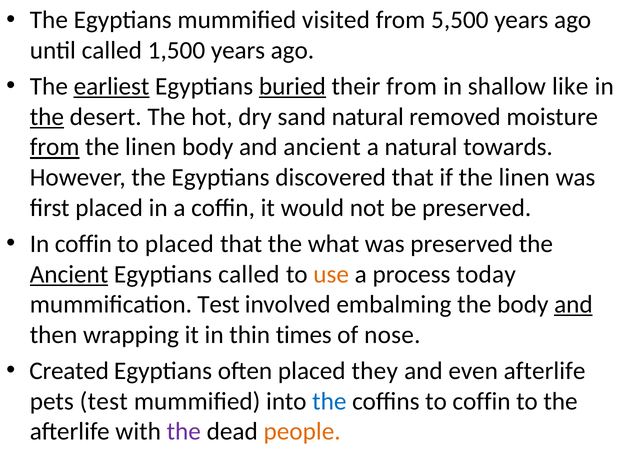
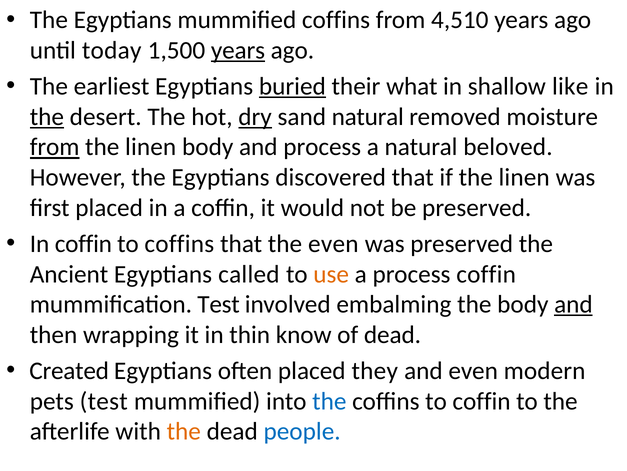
mummified visited: visited -> coffins
5,500: 5,500 -> 4,510
until called: called -> today
years at (238, 50) underline: none -> present
earliest underline: present -> none
their from: from -> what
dry underline: none -> present
and ancient: ancient -> process
towards: towards -> beloved
to placed: placed -> coffins
the what: what -> even
Ancient at (69, 274) underline: present -> none
process today: today -> coffin
times: times -> know
of nose: nose -> dead
even afterlife: afterlife -> modern
the at (184, 431) colour: purple -> orange
people colour: orange -> blue
